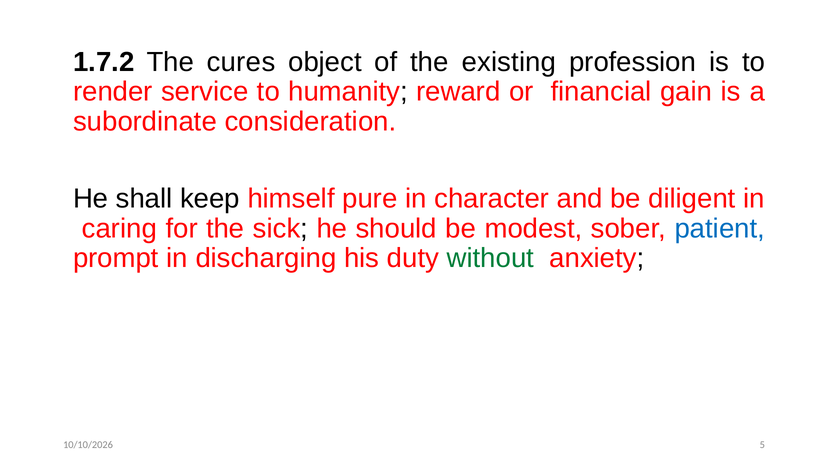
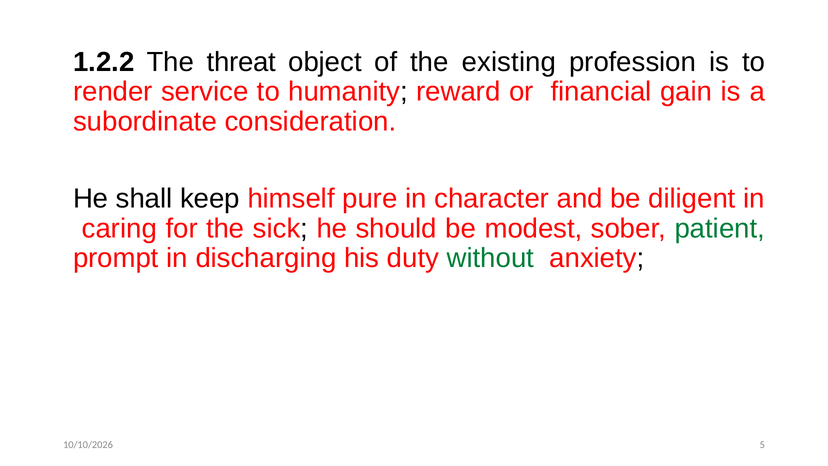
1.7.2: 1.7.2 -> 1.2.2
cures: cures -> threat
patient colour: blue -> green
